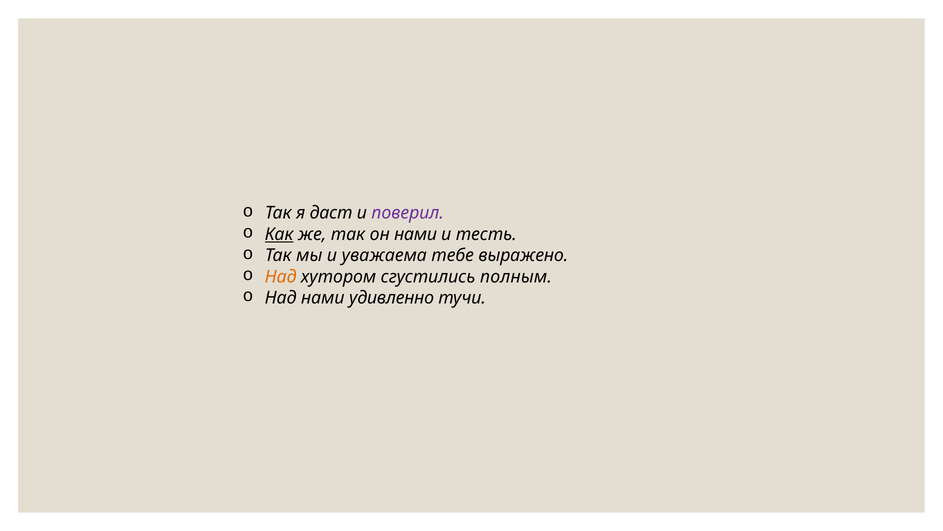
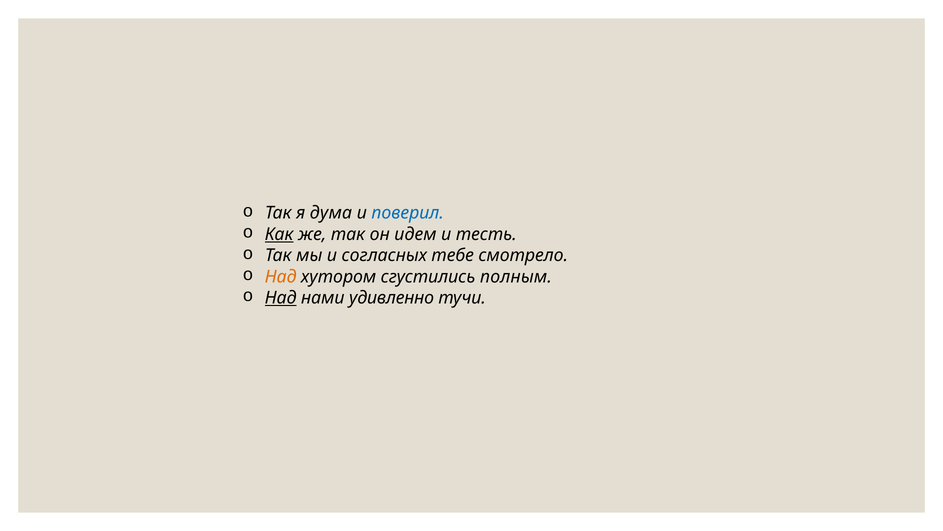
даст: даст -> дума
поверил colour: purple -> blue
он нами: нами -> идем
уважаема: уважаема -> согласных
выражено: выражено -> смотрело
Над at (281, 298) underline: none -> present
